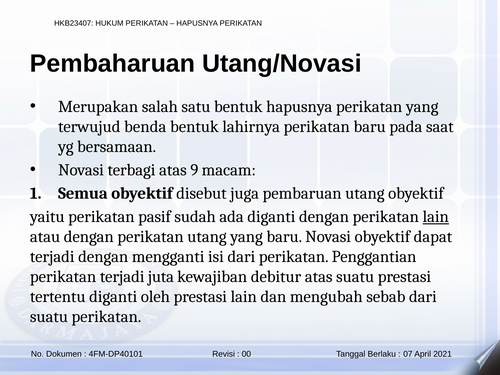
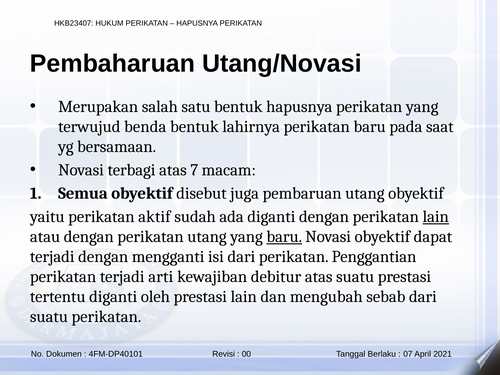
9: 9 -> 7
pasif: pasif -> aktif
baru at (284, 237) underline: none -> present
juta: juta -> arti
